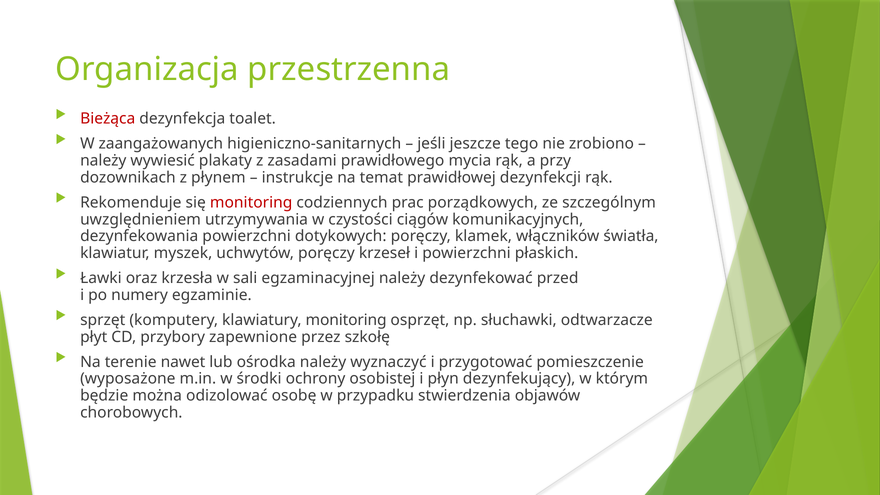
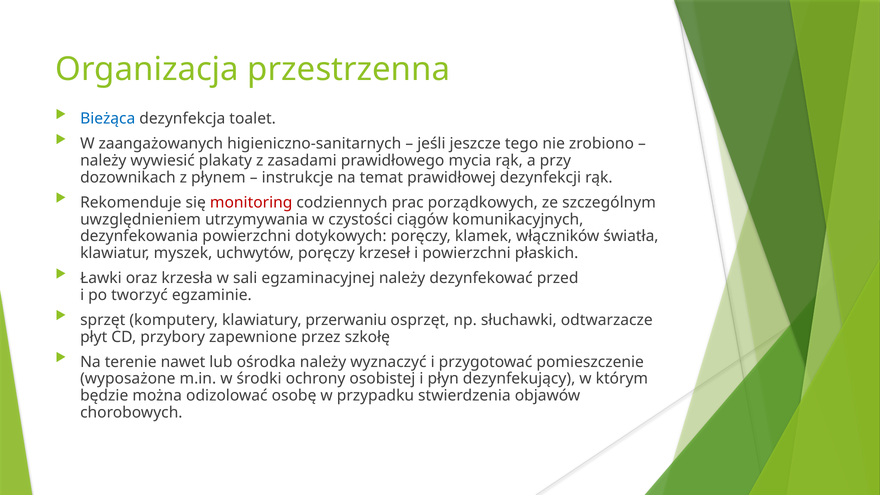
Bieżąca colour: red -> blue
numery: numery -> tworzyć
klawiatury monitoring: monitoring -> przerwaniu
